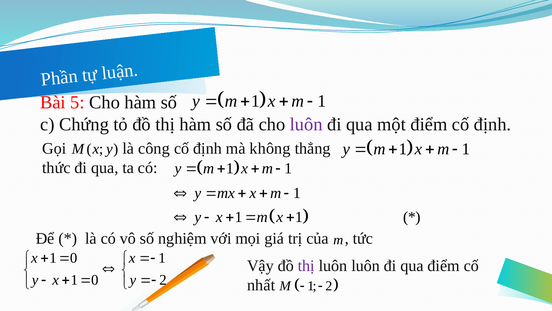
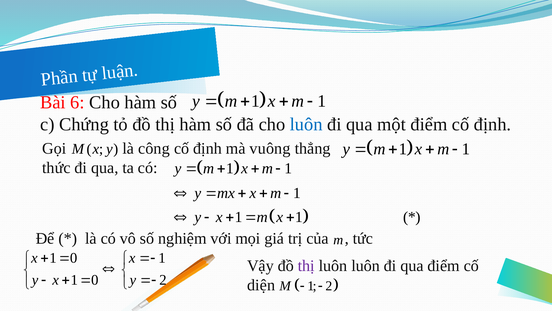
5: 5 -> 6
luôn at (306, 124) colour: purple -> blue
không: không -> vuông
nhất: nhất -> diện
